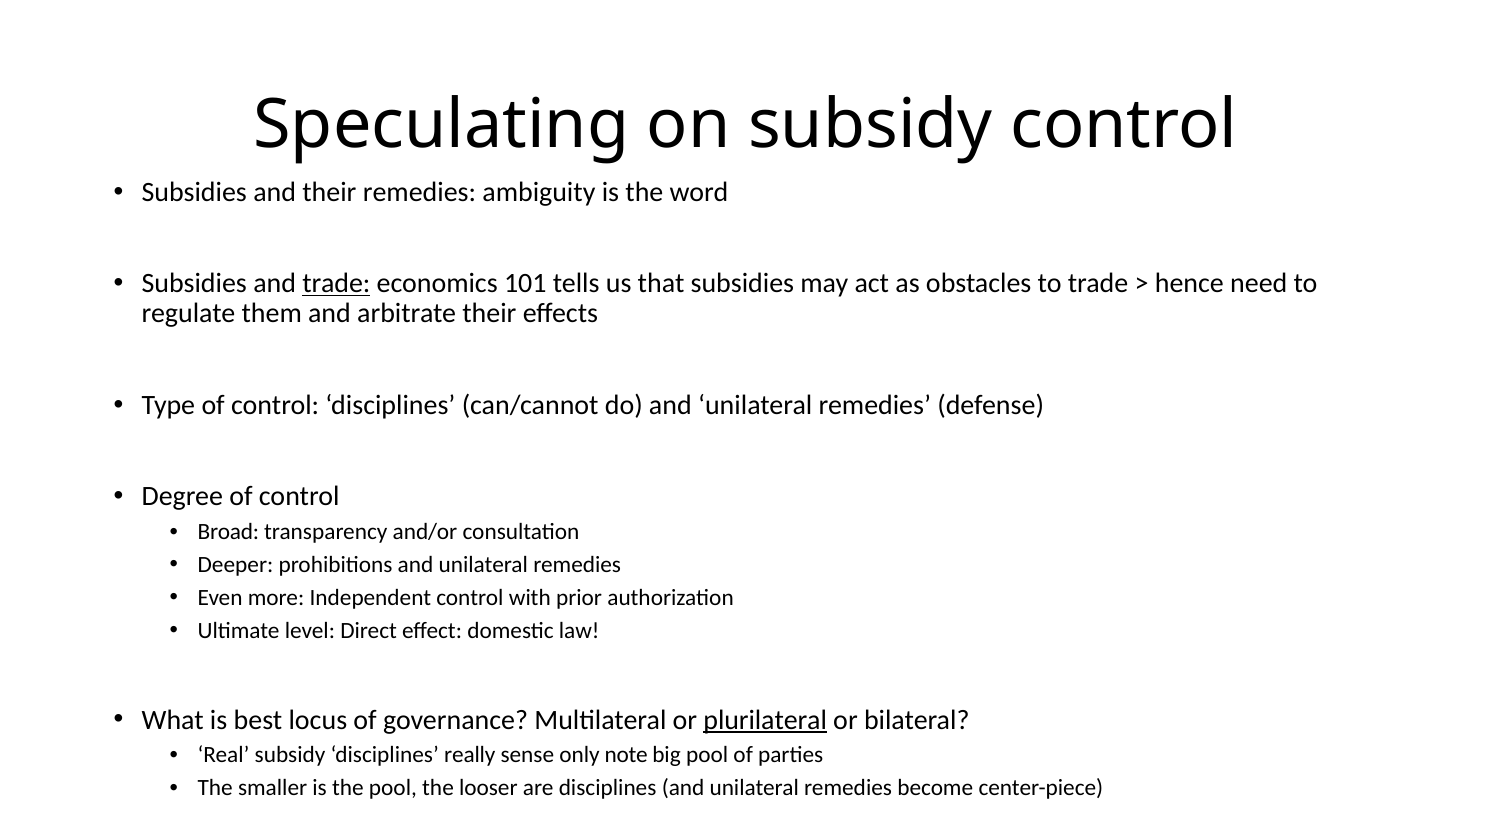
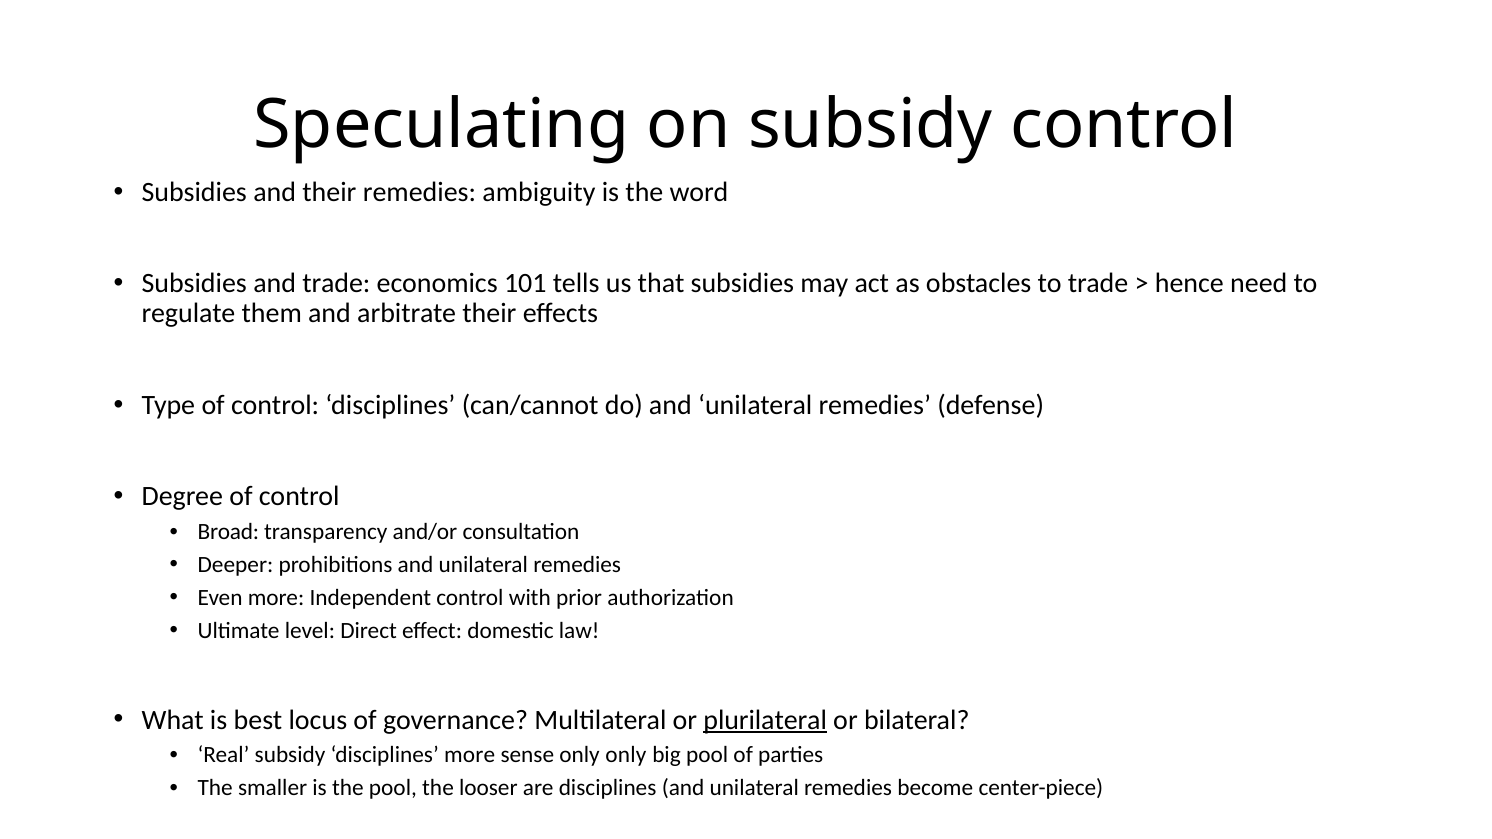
trade at (336, 284) underline: present -> none
disciplines really: really -> more
only note: note -> only
